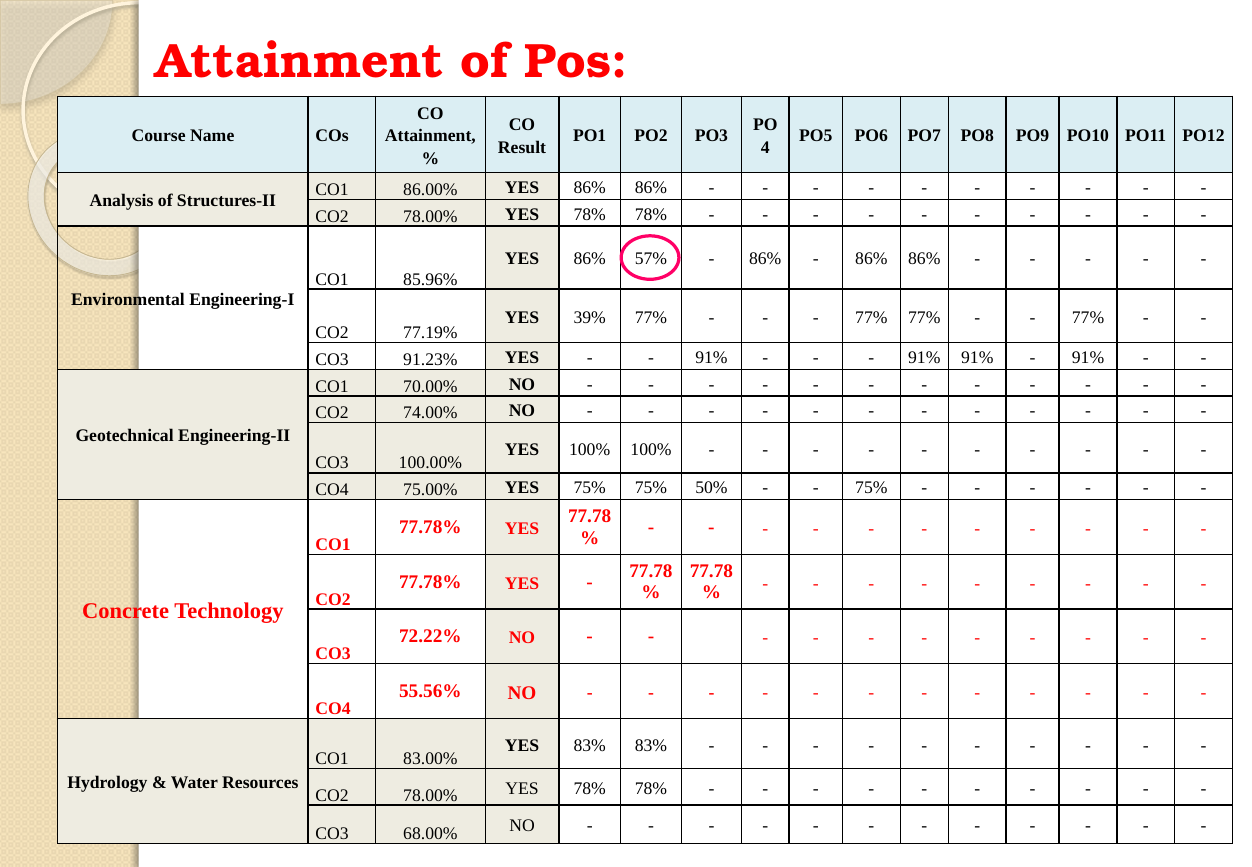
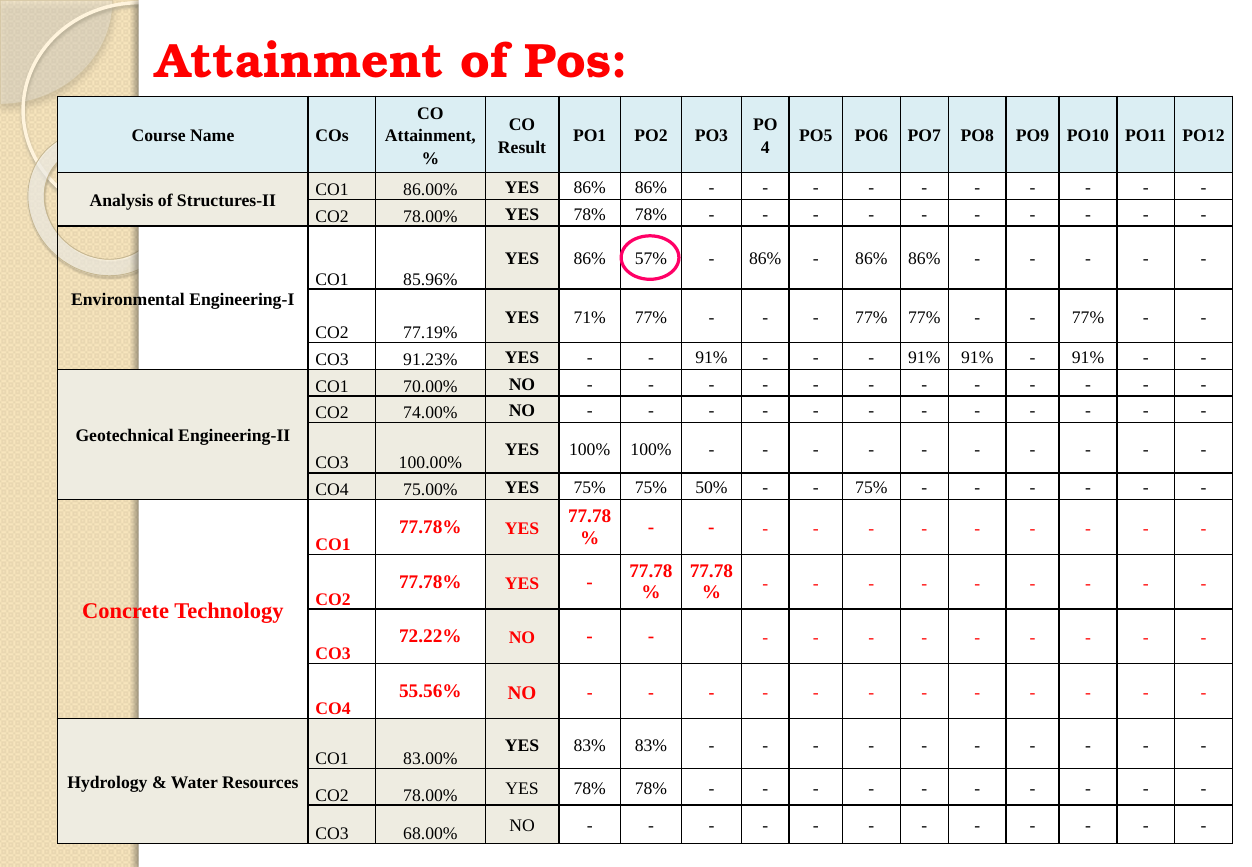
39%: 39% -> 71%
